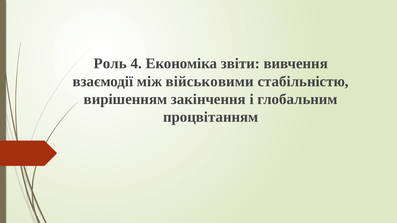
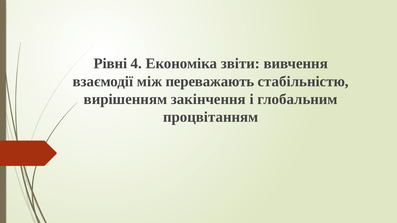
Роль: Роль -> Рівні
військовими: військовими -> переважають
